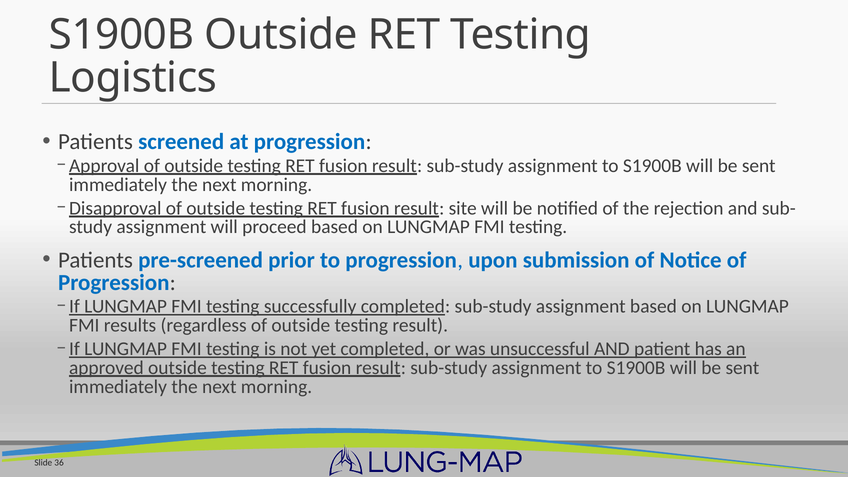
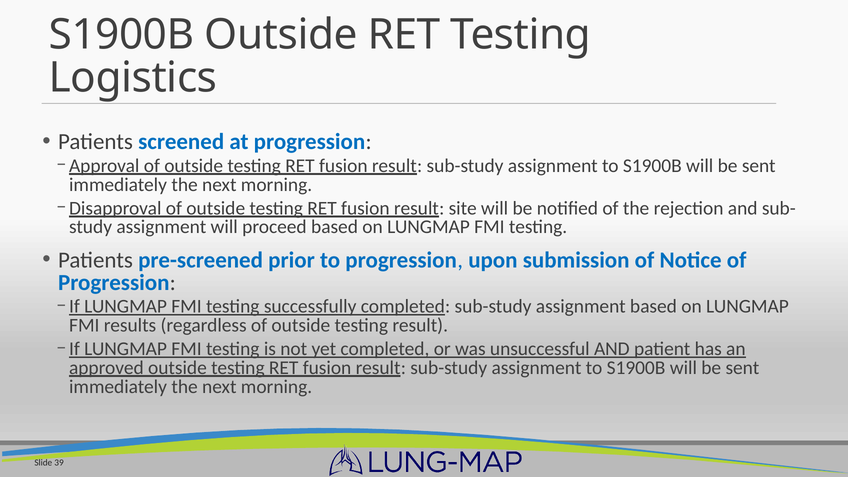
36: 36 -> 39
